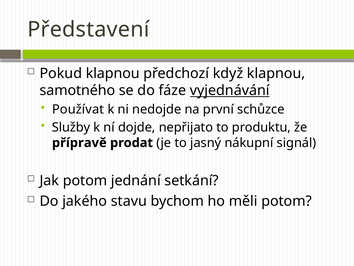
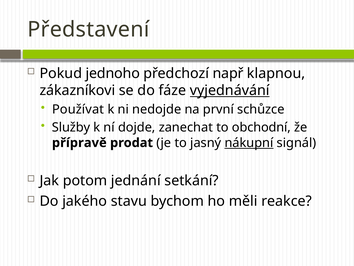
Pokud klapnou: klapnou -> jednoho
když: když -> např
samotného: samotného -> zákazníkovi
nepřijato: nepřijato -> zanechat
produktu: produktu -> obchodní
nákupní underline: none -> present
měli potom: potom -> reakce
